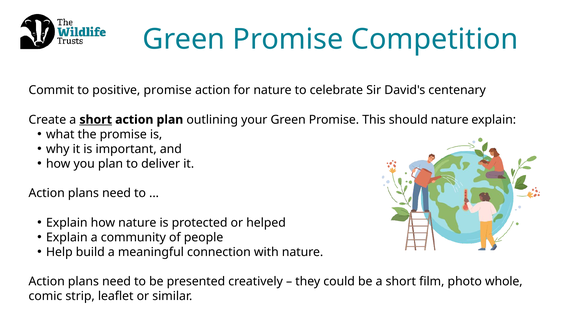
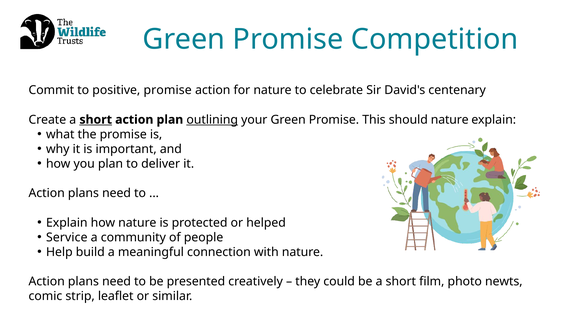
outlining underline: none -> present
Explain at (67, 237): Explain -> Service
whole: whole -> newts
